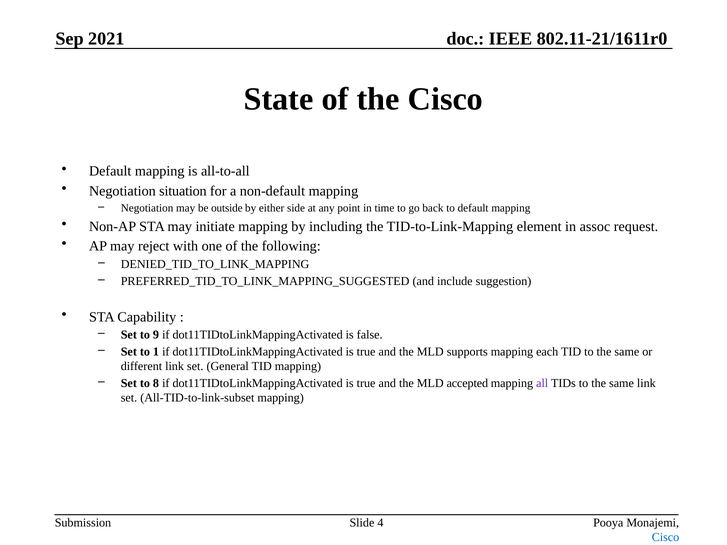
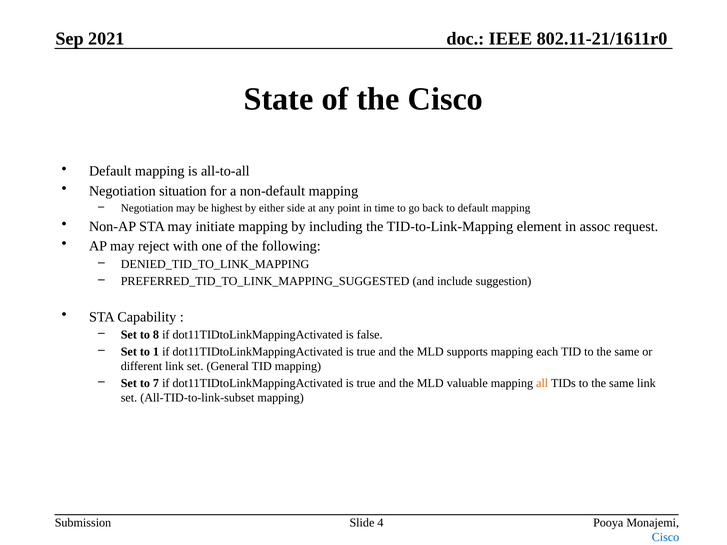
outside: outside -> highest
9: 9 -> 8
8: 8 -> 7
accepted: accepted -> valuable
all colour: purple -> orange
